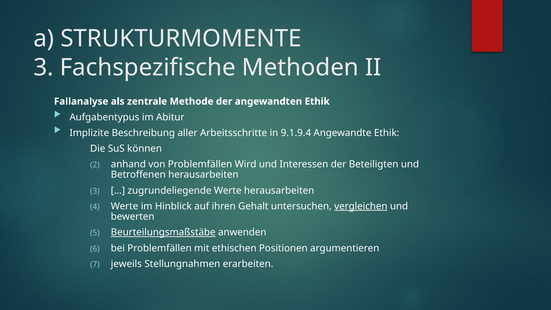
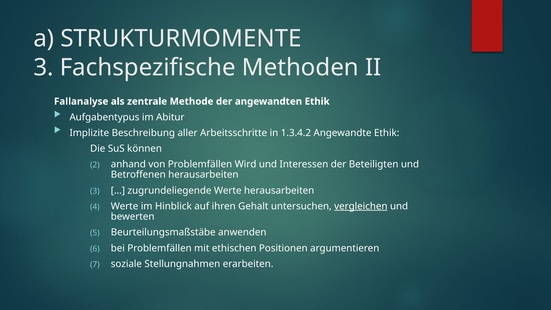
9.1.9.4: 9.1.9.4 -> 1.3.4.2
Beurteilungsmaßstäbe underline: present -> none
jeweils: jeweils -> soziale
